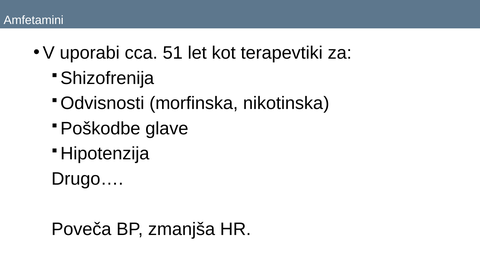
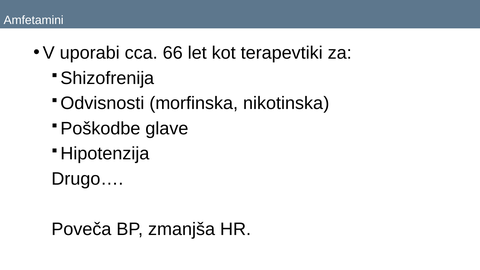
51: 51 -> 66
